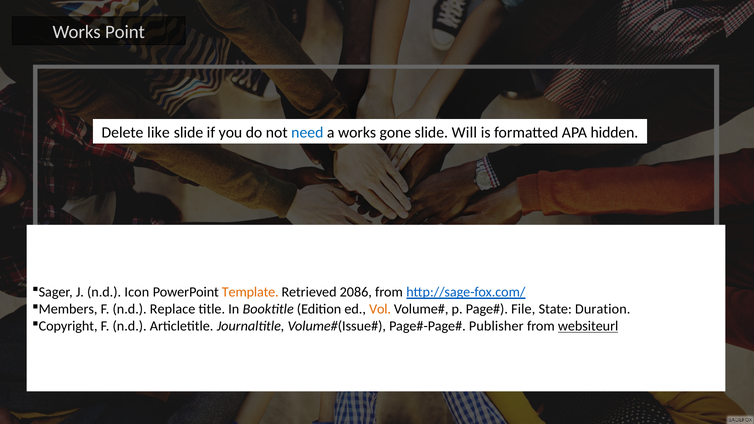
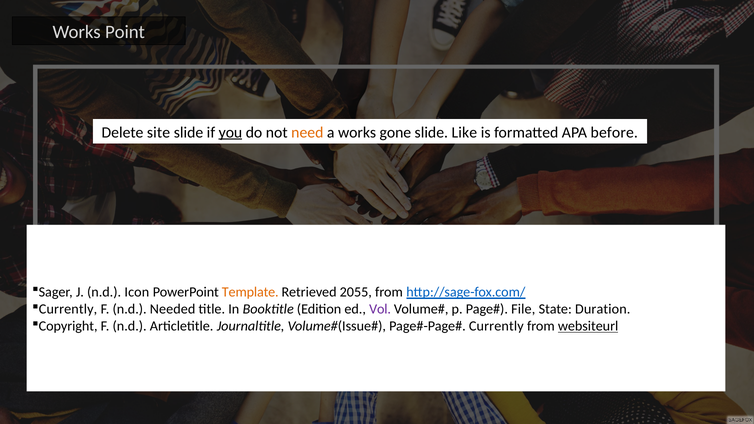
like: like -> site
you underline: none -> present
need colour: blue -> orange
Will: Will -> Like
hidden: hidden -> before
2086: 2086 -> 2055
Members at (68, 309): Members -> Currently
Replace: Replace -> Needed
Vol colour: orange -> purple
Publisher at (496, 326): Publisher -> Currently
